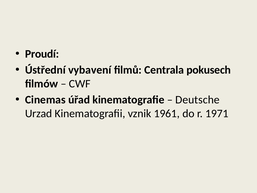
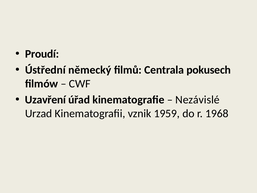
vybavení: vybavení -> německý
Cinemas: Cinemas -> Uzavření
Deutsche: Deutsche -> Nezávislé
1961: 1961 -> 1959
1971: 1971 -> 1968
